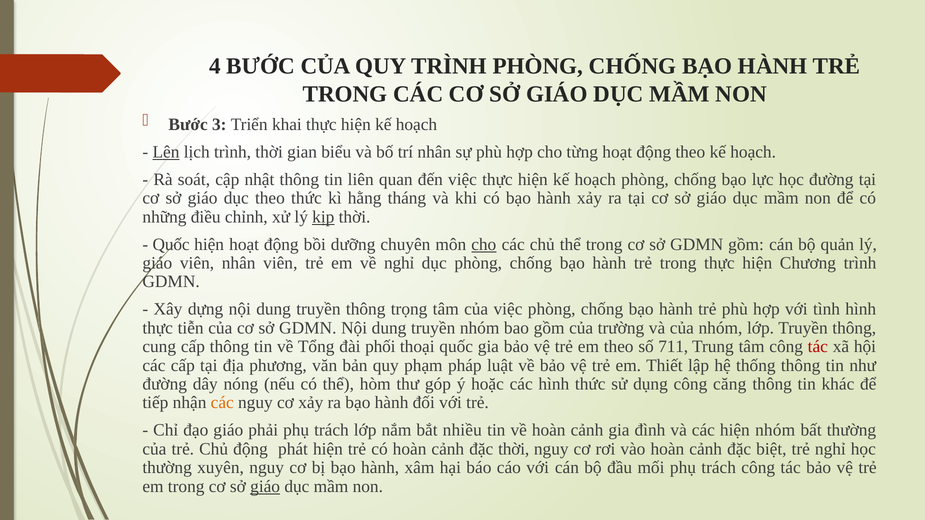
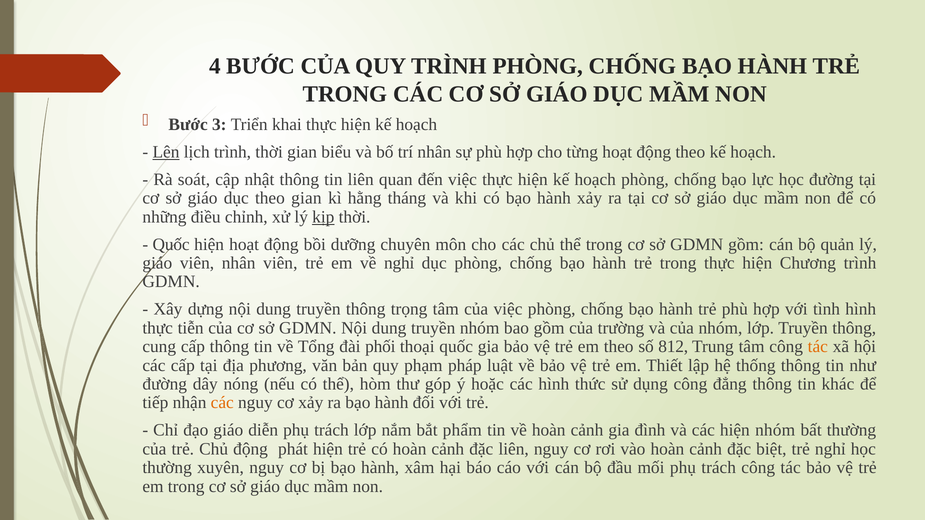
theo thức: thức -> gian
cho at (484, 244) underline: present -> none
711: 711 -> 812
tác at (818, 347) colour: red -> orange
căng: căng -> đẳng
phải: phải -> diễn
nhiều: nhiều -> phẩm
đặc thời: thời -> liên
giáo at (265, 487) underline: present -> none
